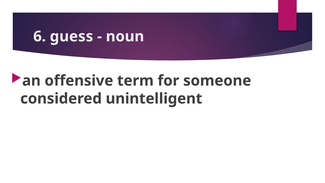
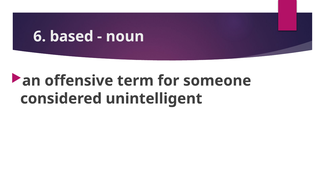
guess: guess -> based
